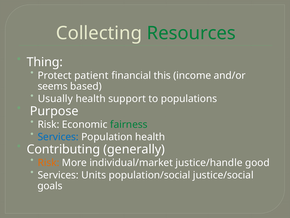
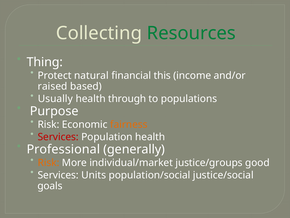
patient: patient -> natural
seems: seems -> raised
support: support -> through
fairness colour: green -> orange
Services at (58, 137) colour: blue -> red
Contributing: Contributing -> Professional
justice/handle: justice/handle -> justice/groups
